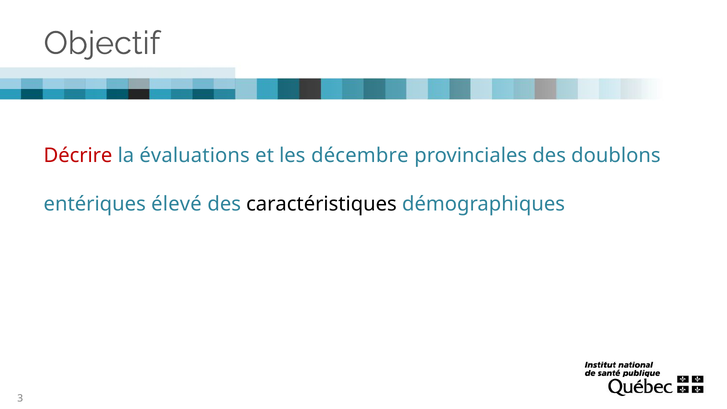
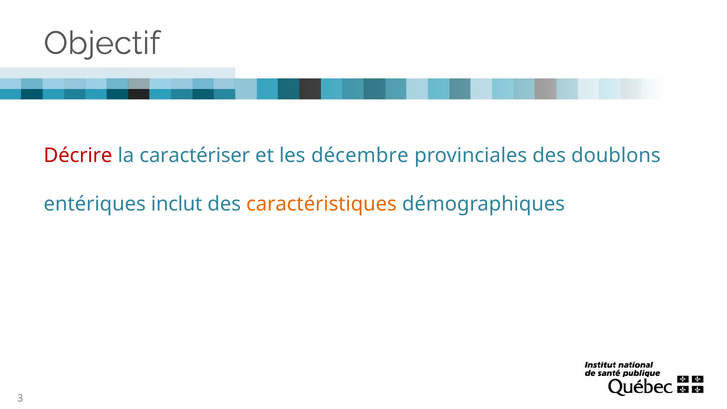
évaluations: évaluations -> caractériser
élevé: élevé -> inclut
caractéristiques colour: black -> orange
